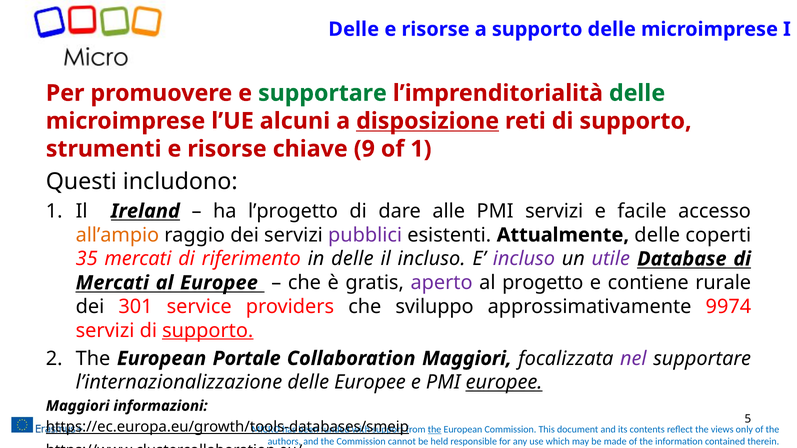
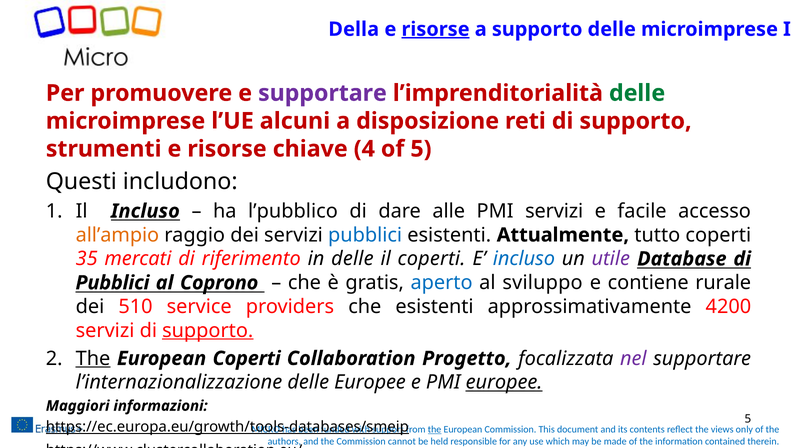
Delle at (354, 29): Delle -> Della
risorse at (436, 29) underline: none -> present
supportare at (322, 93) colour: green -> purple
disposizione underline: present -> none
9: 9 -> 4
of 1: 1 -> 5
Il Ireland: Ireland -> Incluso
l’progetto: l’progetto -> l’pubblico
pubblici at (365, 235) colour: purple -> blue
Attualmente delle: delle -> tutto
il incluso: incluso -> coperti
incluso at (524, 259) colour: purple -> blue
Mercati at (112, 283): Mercati -> Pubblici
al Europee: Europee -> Coprono
aperto colour: purple -> blue
progetto: progetto -> sviluppo
301: 301 -> 510
che sviluppo: sviluppo -> esistenti
9974: 9974 -> 4200
The at (93, 359) underline: none -> present
European Portale: Portale -> Coperti
Collaboration Maggiori: Maggiori -> Progetto
